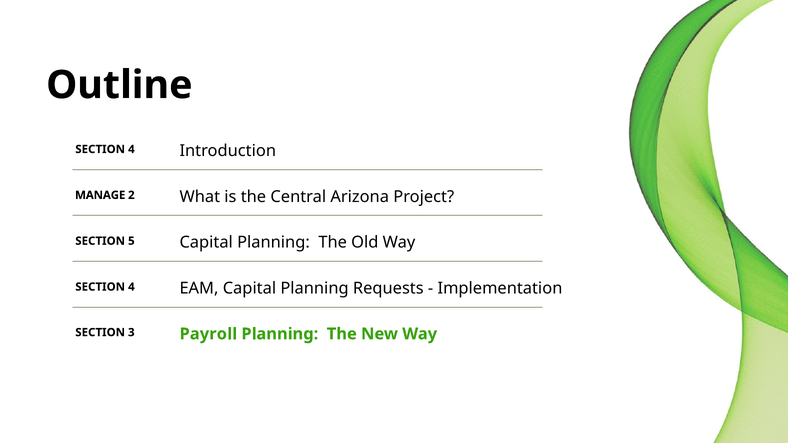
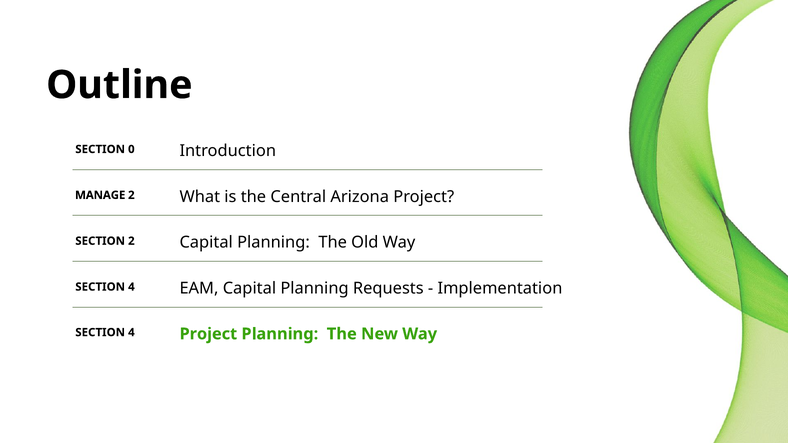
4 at (131, 149): 4 -> 0
SECTION 5: 5 -> 2
3 at (131, 333): 3 -> 4
Payroll at (208, 334): Payroll -> Project
